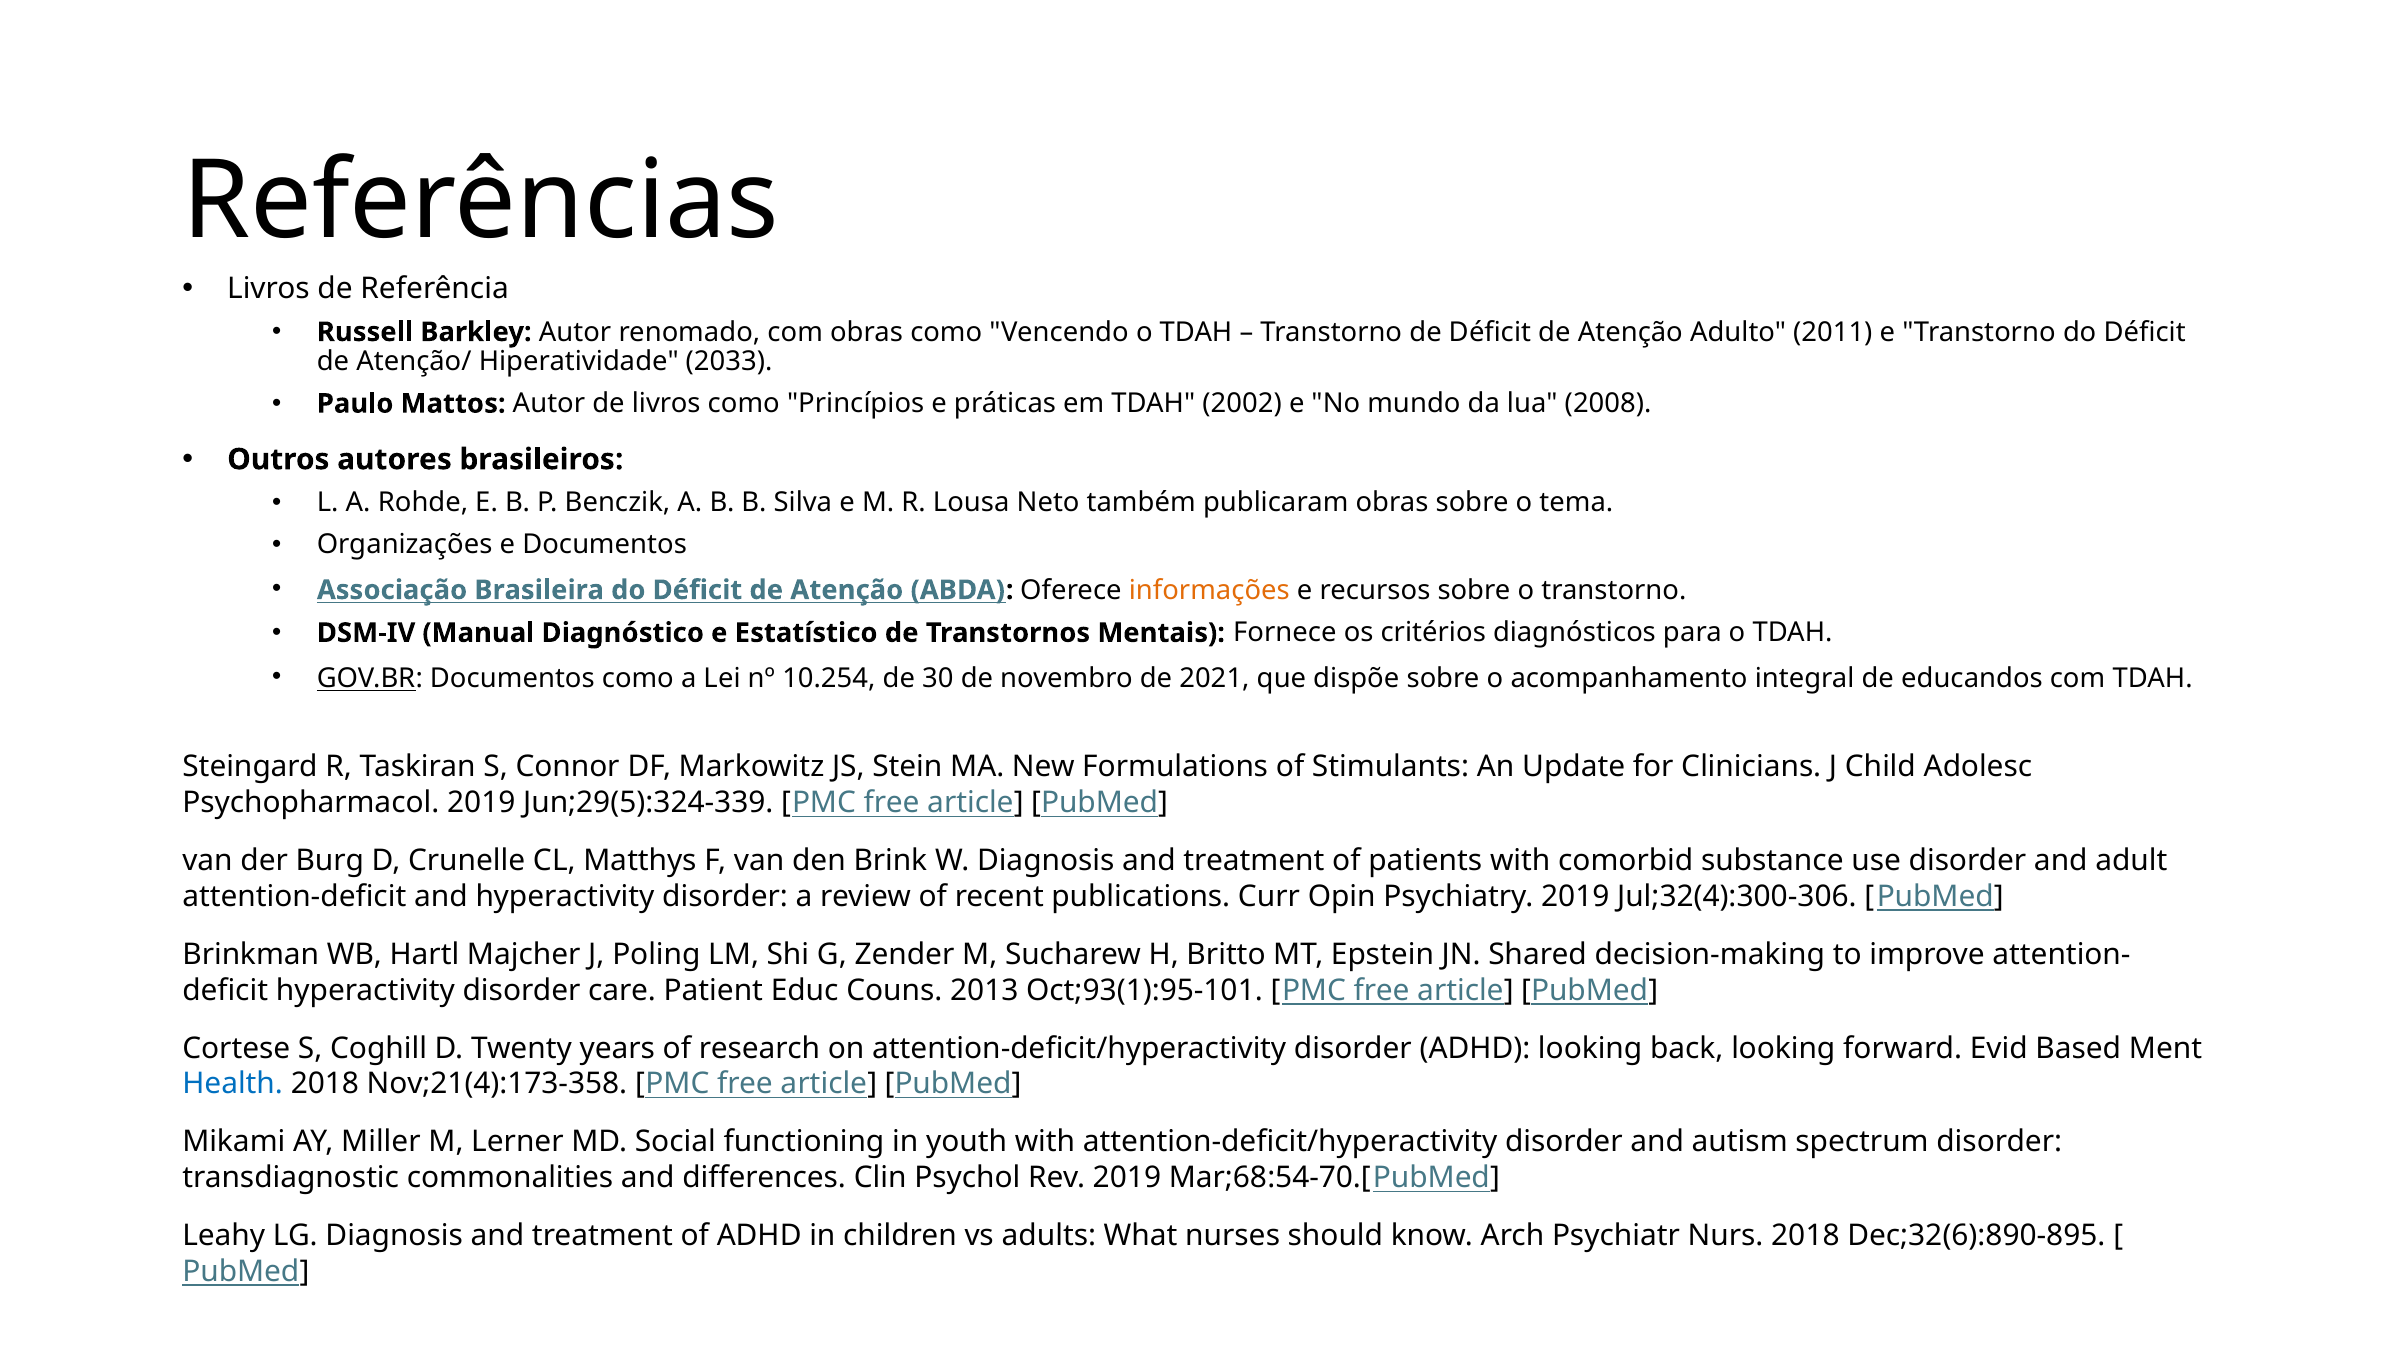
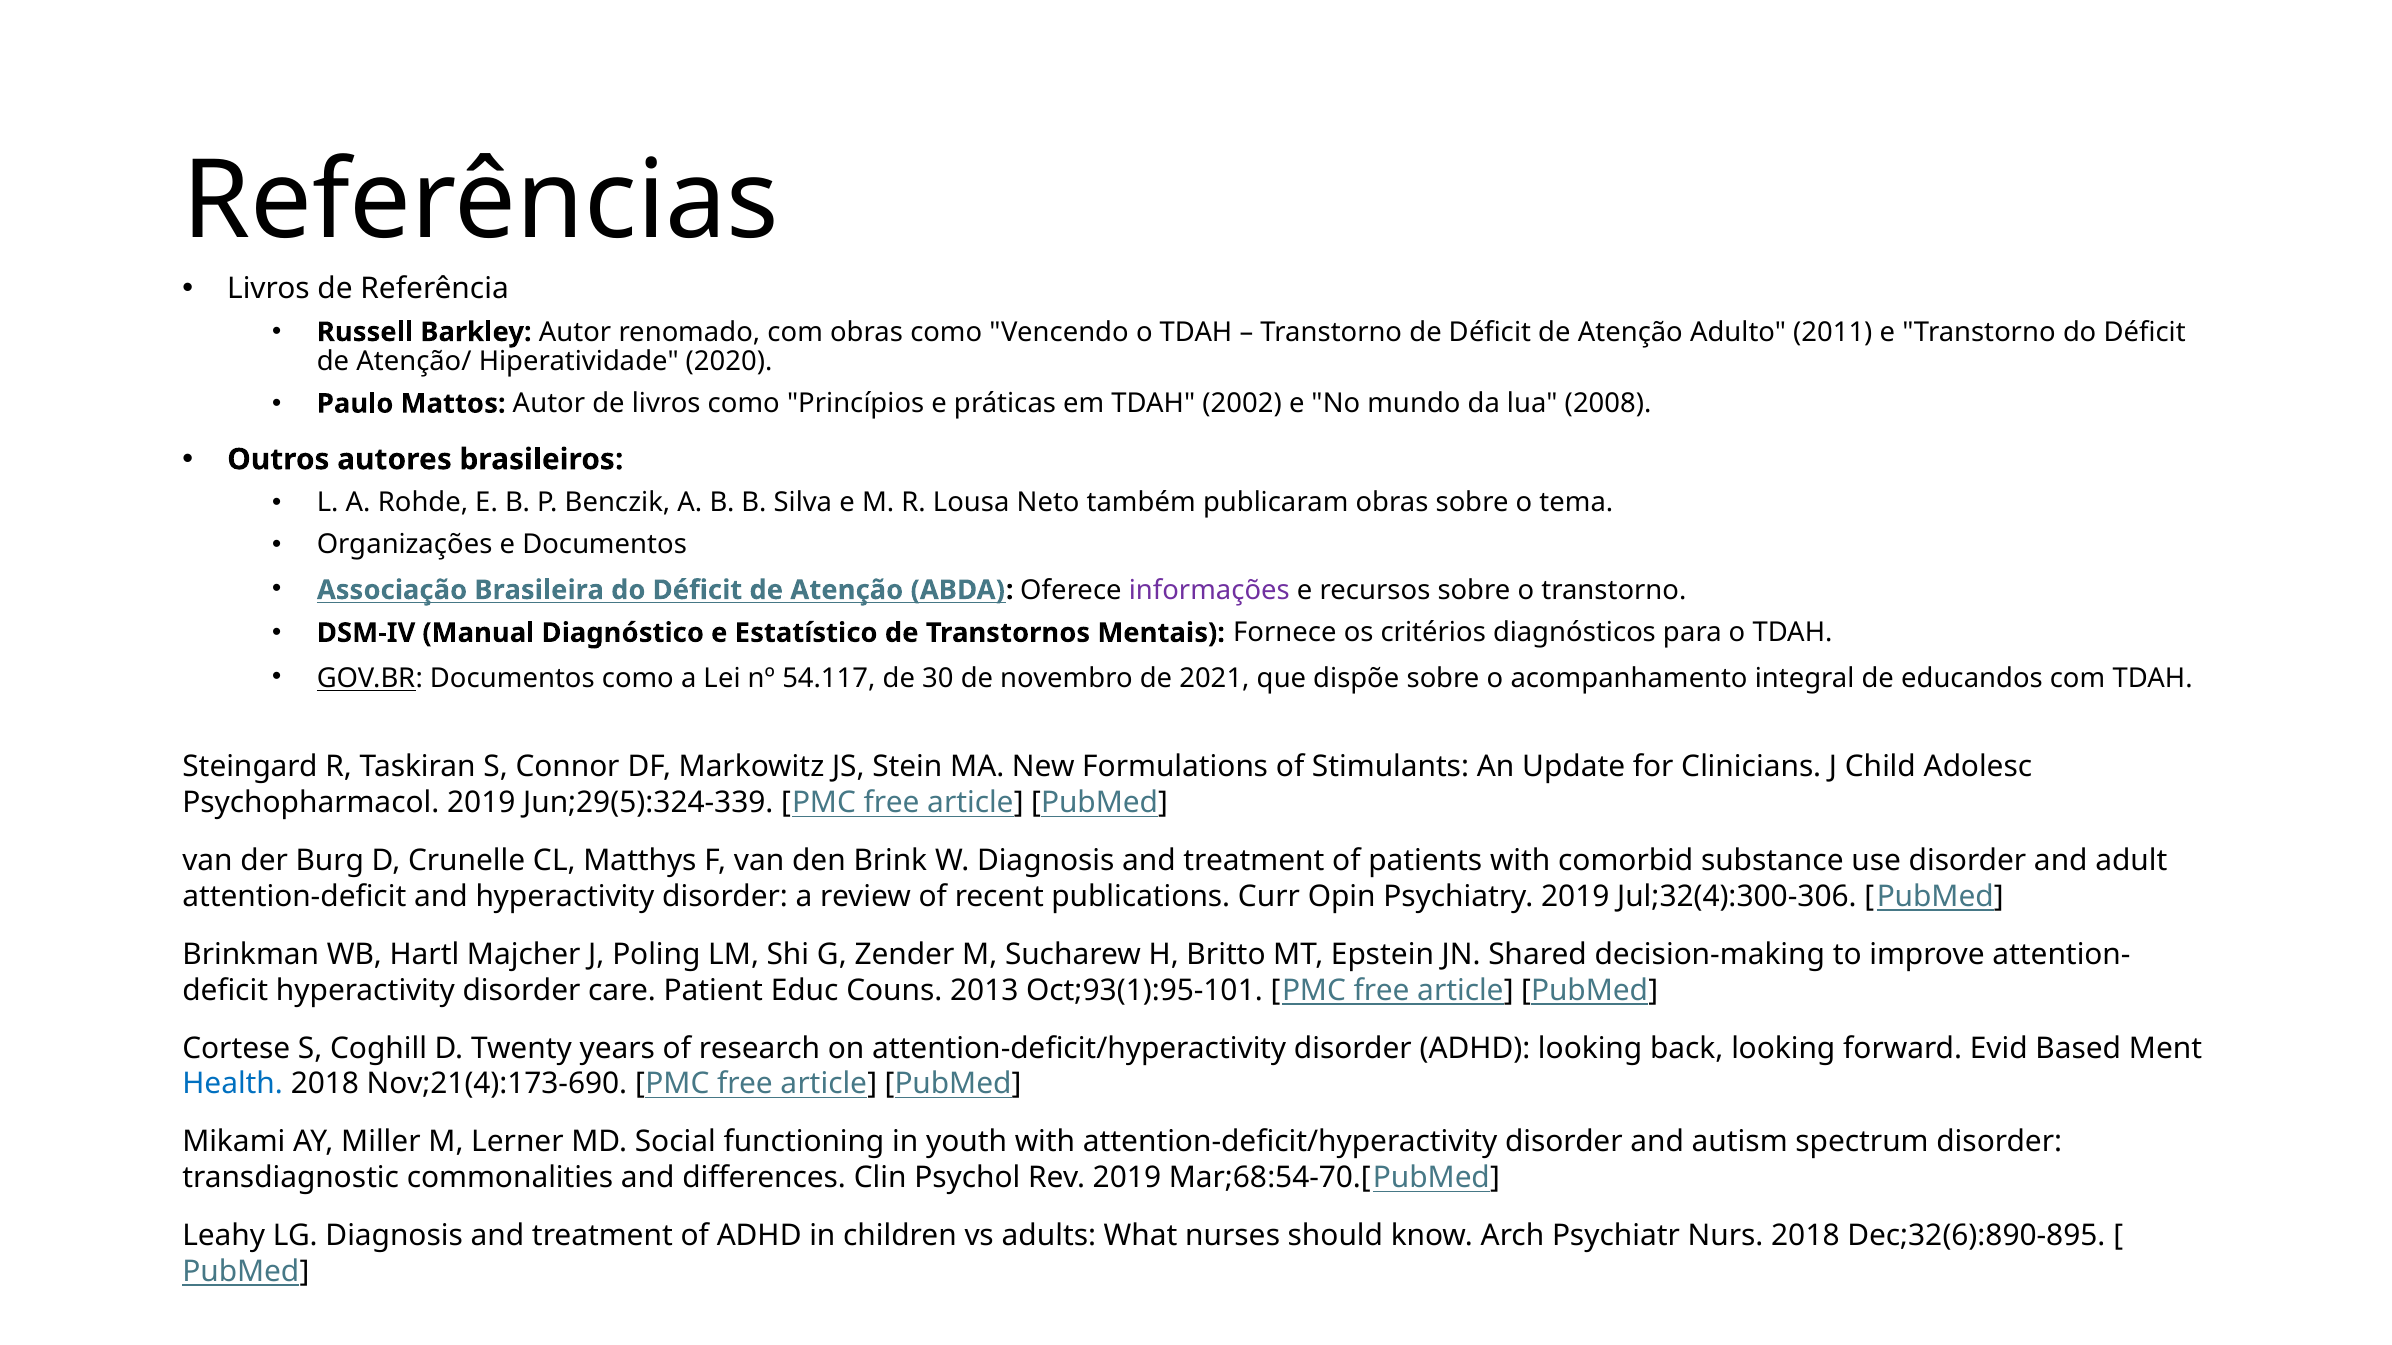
2033: 2033 -> 2020
informações colour: orange -> purple
10.254: 10.254 -> 54.117
Nov;21(4):173-358: Nov;21(4):173-358 -> Nov;21(4):173-690
